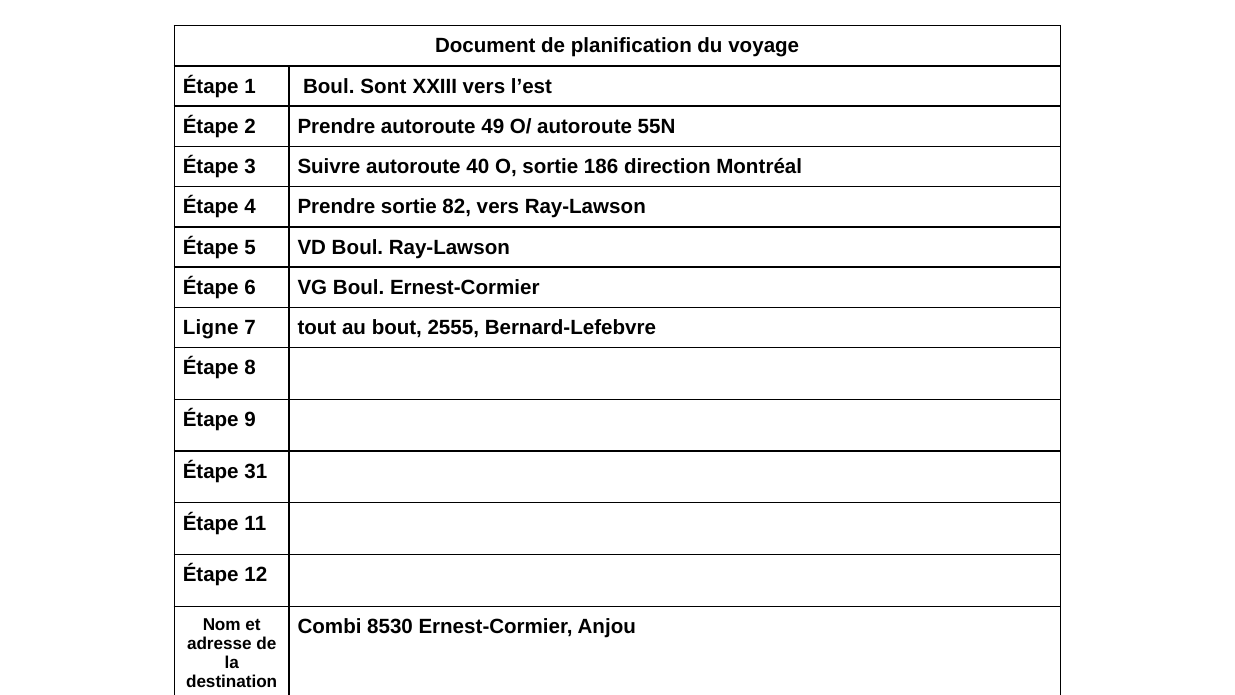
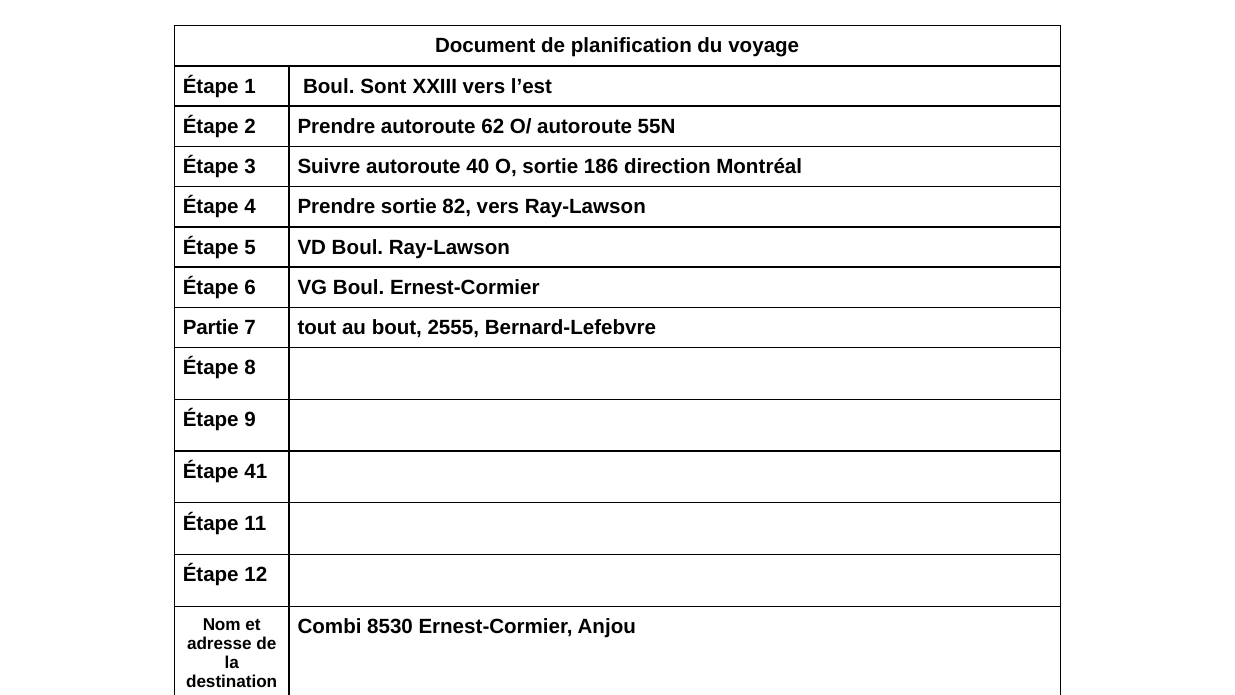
49: 49 -> 62
Ligne: Ligne -> Partie
31: 31 -> 41
